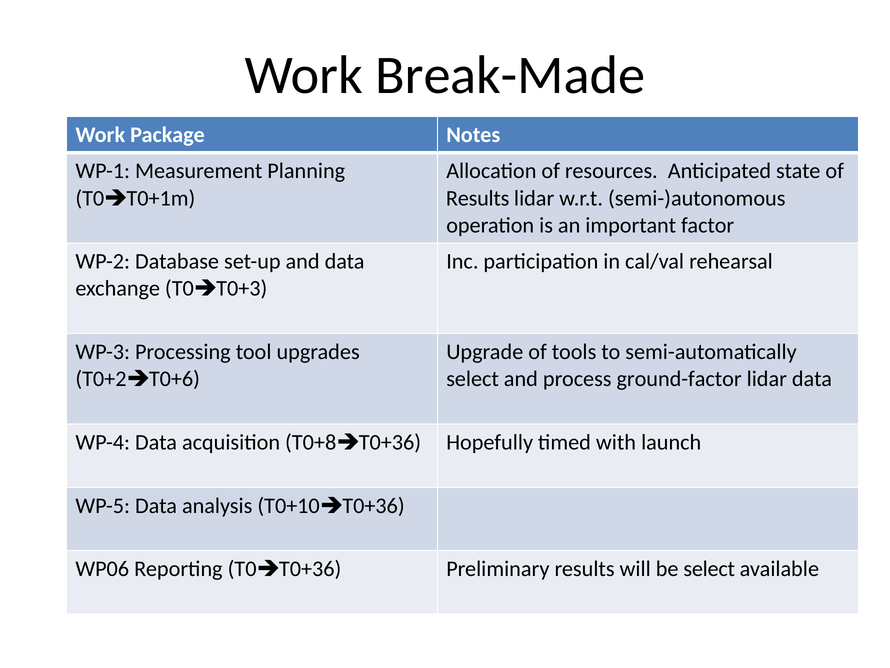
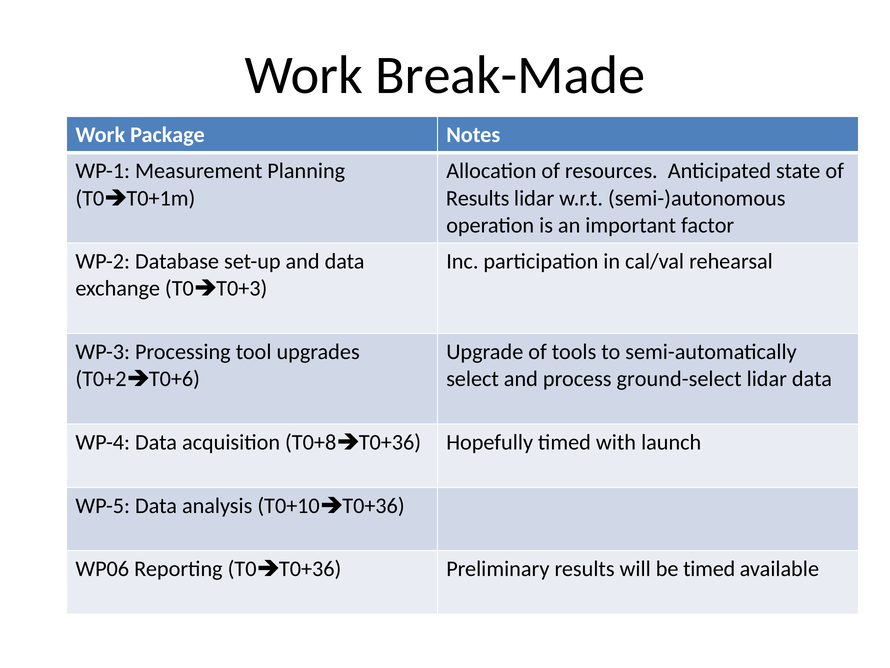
ground-factor: ground-factor -> ground-select
be select: select -> timed
